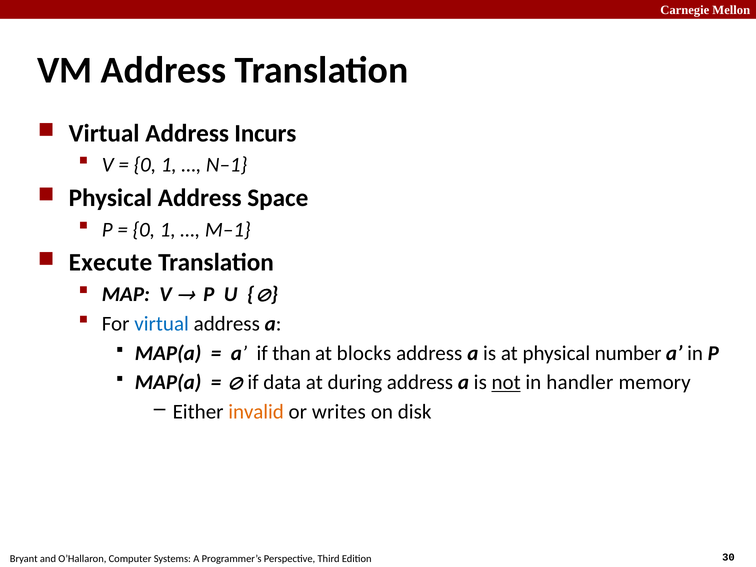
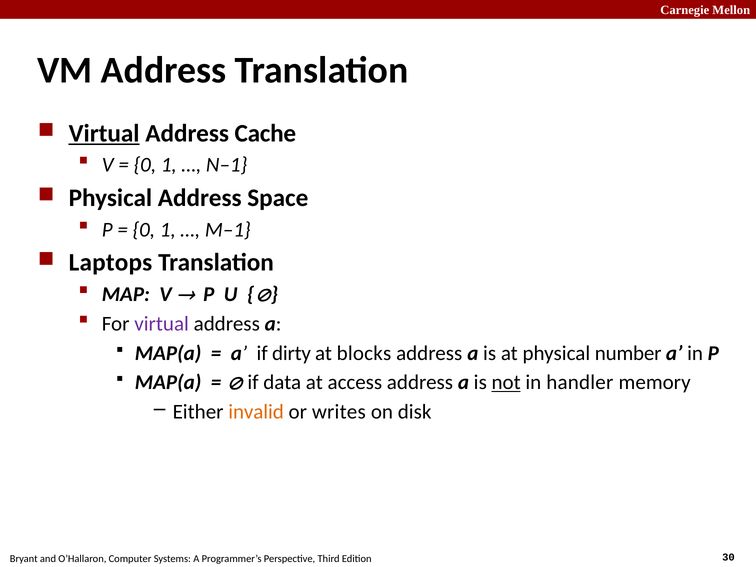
Virtual at (104, 133) underline: none -> present
Incurs: Incurs -> Cache
Execute: Execute -> Laptops
virtual at (162, 324) colour: blue -> purple
than: than -> dirty
during: during -> access
